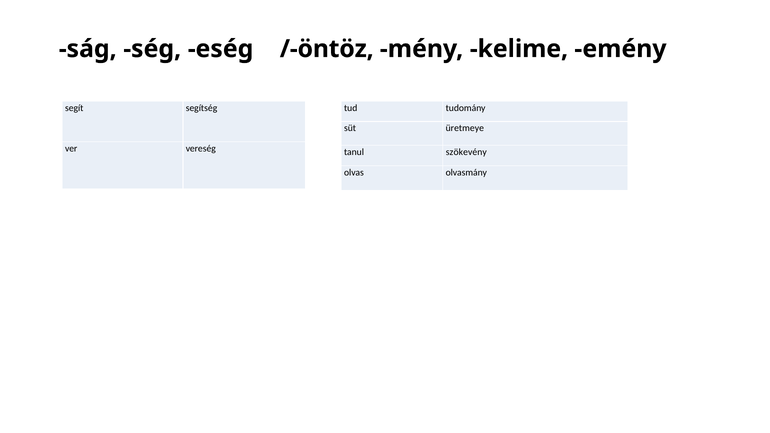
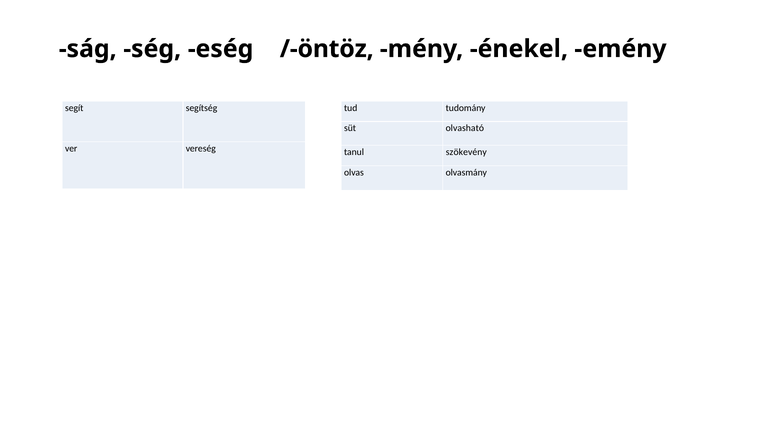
kelime: kelime -> énekel
üretmeye: üretmeye -> olvasható
